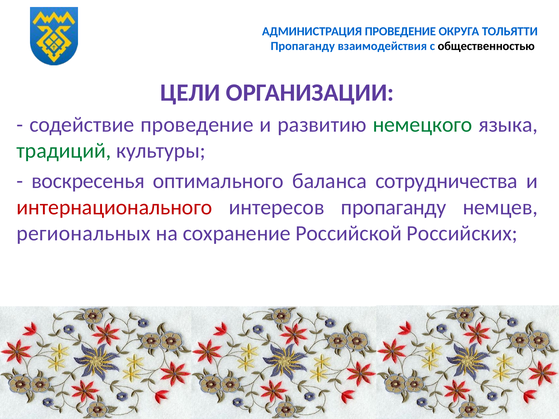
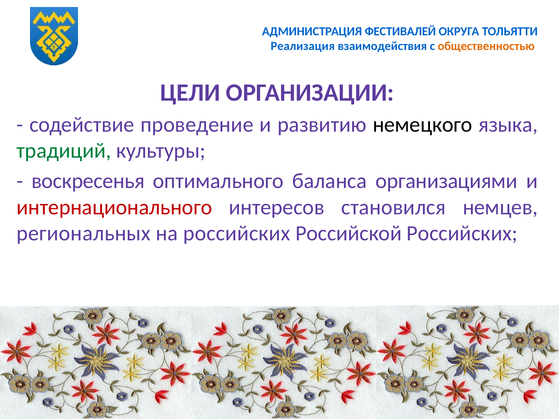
АДМИНИСТРАЦИЯ ПРОВЕДЕНИЕ: ПРОВЕДЕНИЕ -> ФЕСТИВАЛЕЙ
Пропаганду at (303, 46): Пропаганду -> Реализация
общественностью colour: black -> orange
немецкого colour: green -> black
сотрудничества: сотрудничества -> организациями
интересов пропаганду: пропаганду -> становился
на сохранение: сохранение -> российских
